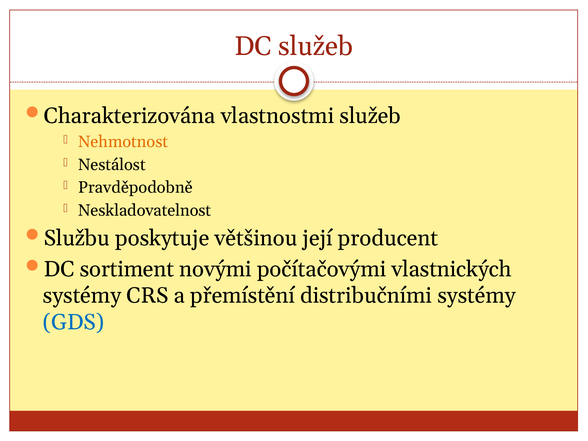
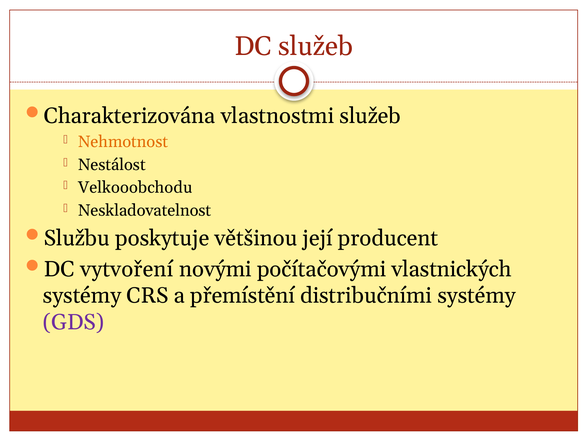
Pravděpodobně: Pravděpodobně -> Velkooobchodu
sortiment: sortiment -> vytvoření
GDS colour: blue -> purple
